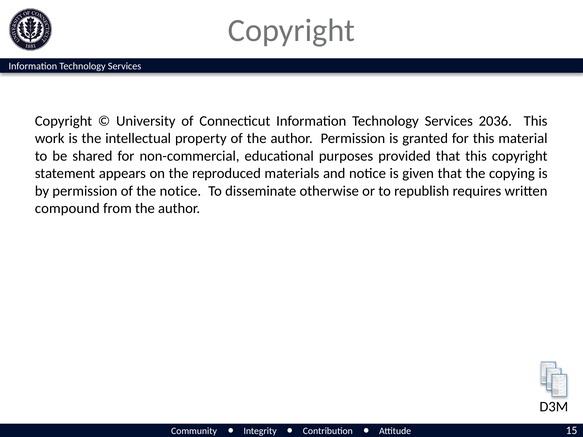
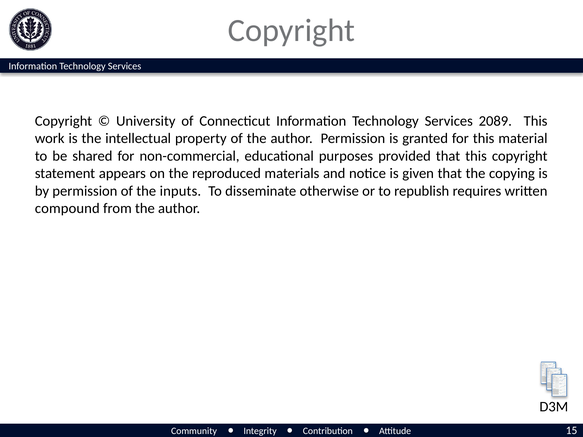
2036: 2036 -> 2089
the notice: notice -> inputs
